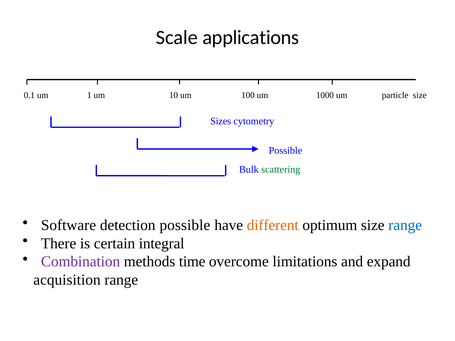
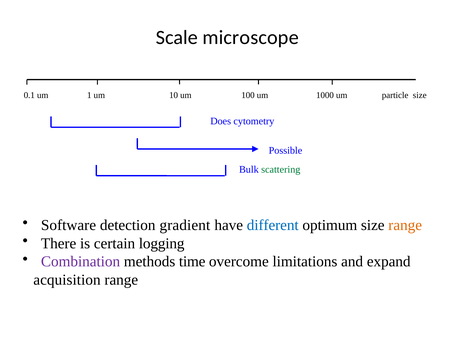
applications: applications -> microscope
Sizes: Sizes -> Does
detection possible: possible -> gradient
different colour: orange -> blue
range at (405, 225) colour: blue -> orange
integral: integral -> logging
